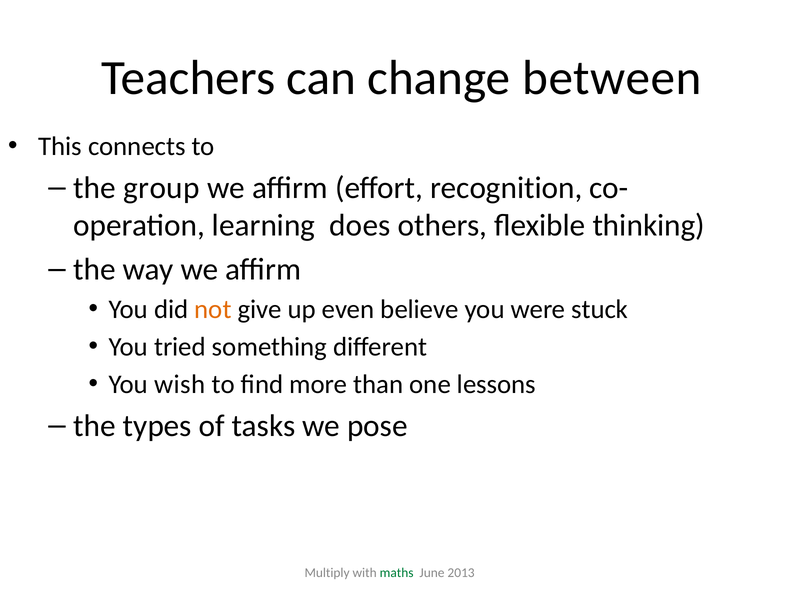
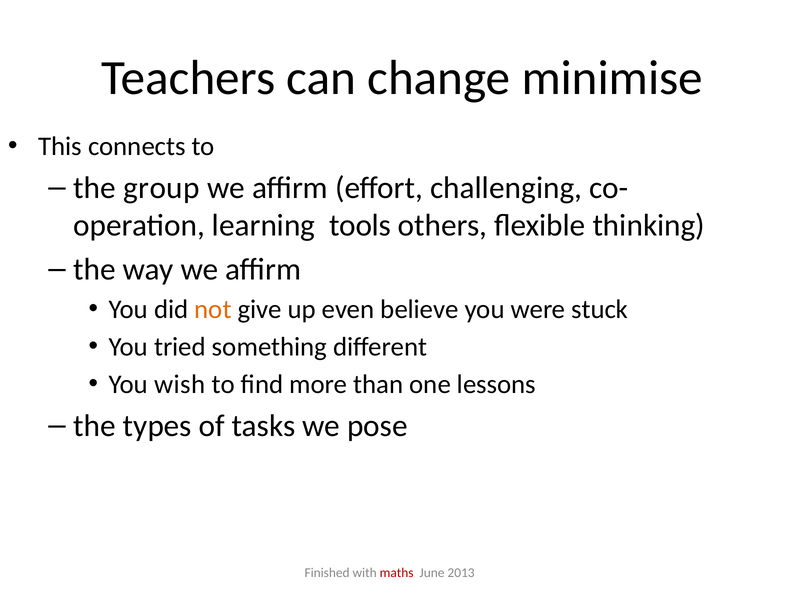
between: between -> minimise
recognition: recognition -> challenging
does: does -> tools
Multiply: Multiply -> Finished
maths colour: green -> red
